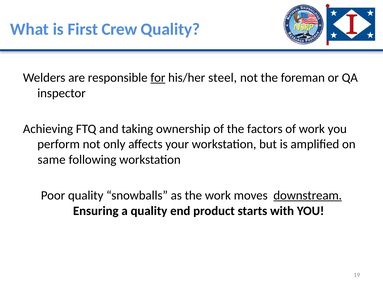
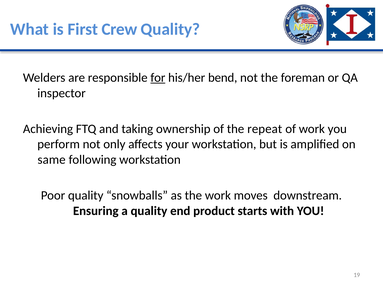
steel: steel -> bend
factors: factors -> repeat
downstream underline: present -> none
